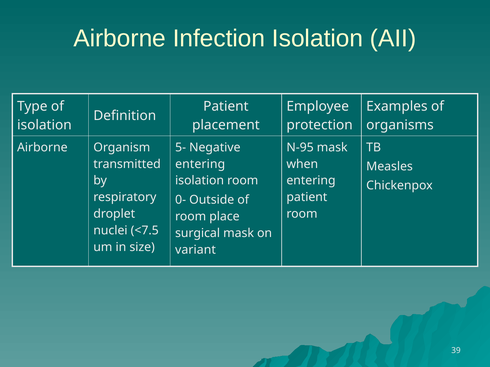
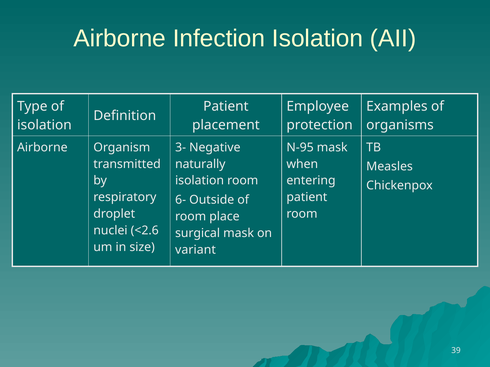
5-: 5- -> 3-
entering at (200, 164): entering -> naturally
0-: 0- -> 6-
<7.5: <7.5 -> <2.6
